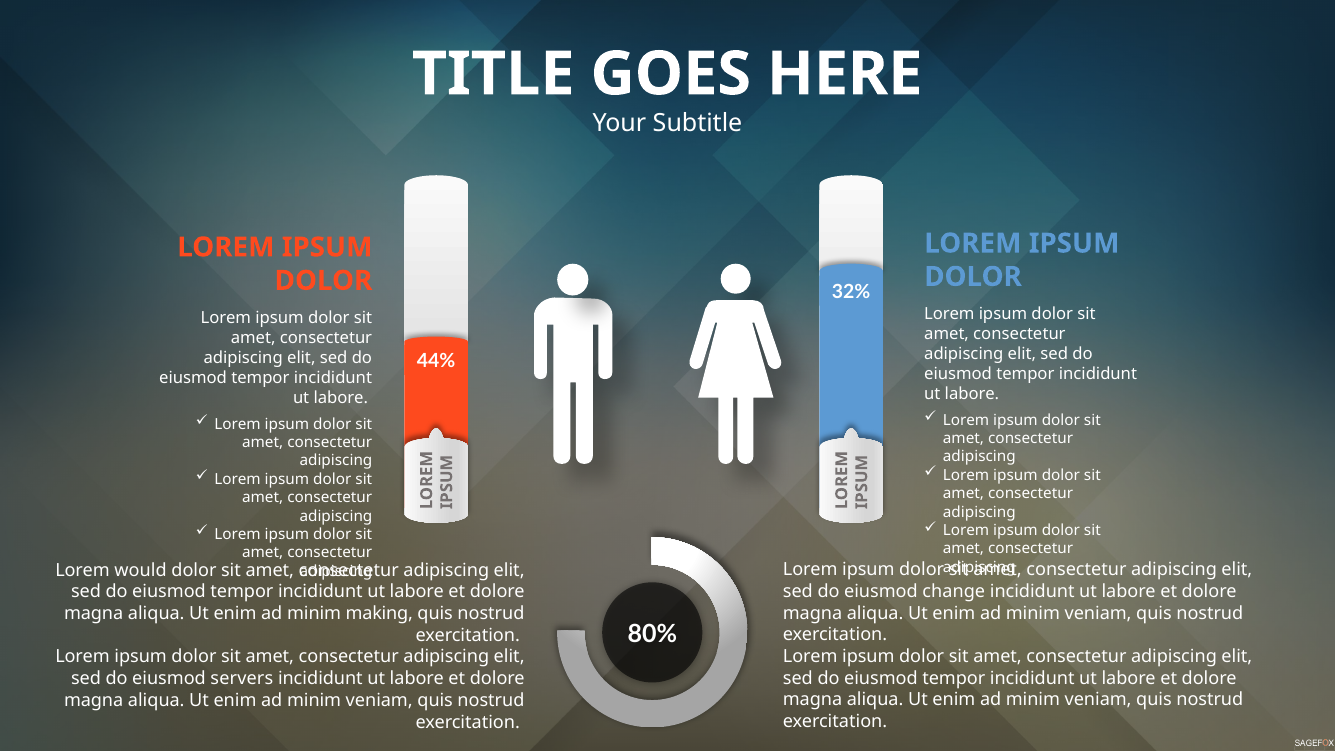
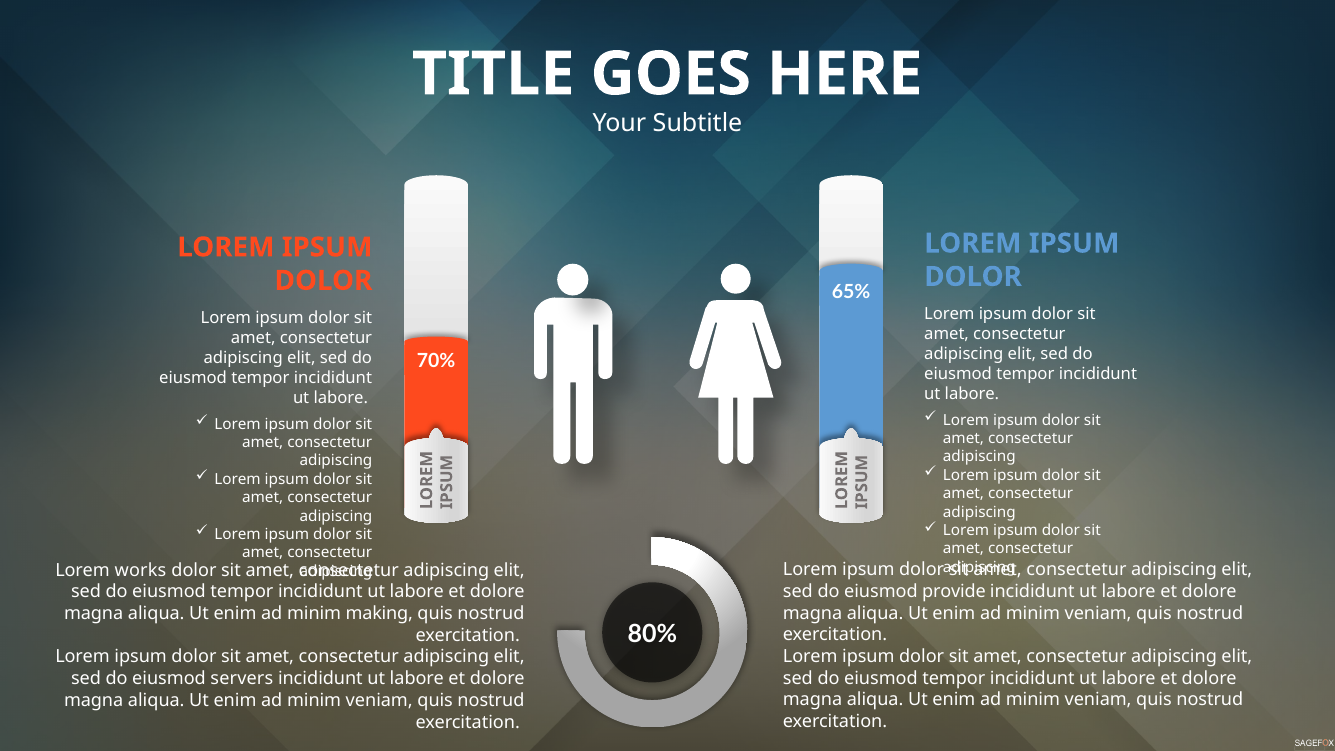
32%: 32% -> 65%
44%: 44% -> 70%
would: would -> works
change: change -> provide
